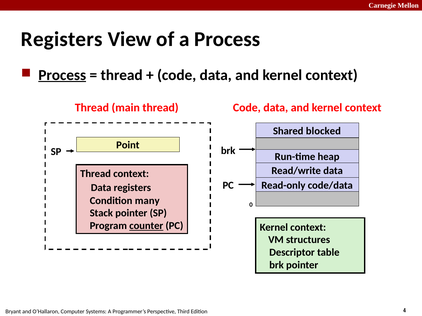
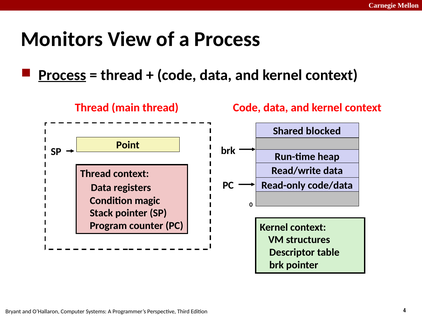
Registers at (62, 39): Registers -> Monitors
many: many -> magic
counter underline: present -> none
